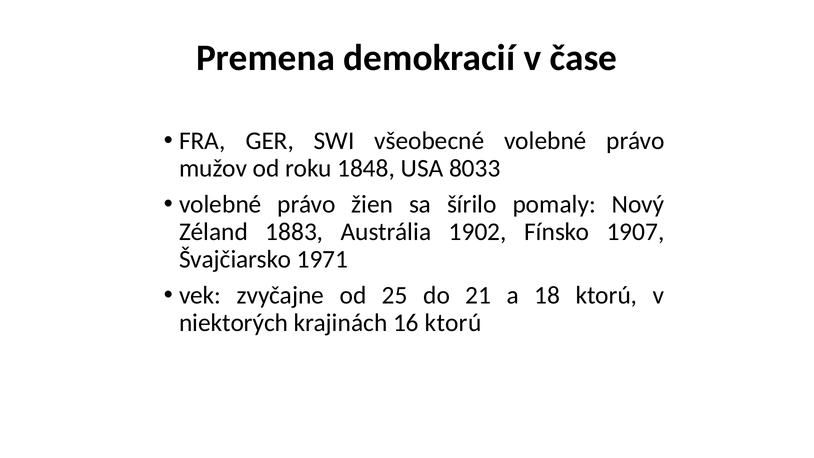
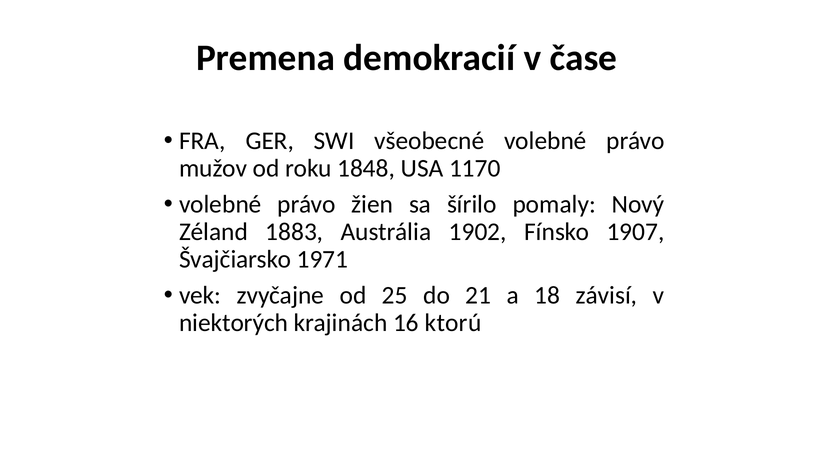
8033: 8033 -> 1170
18 ktorú: ktorú -> závisí
